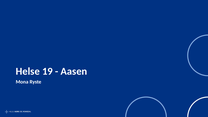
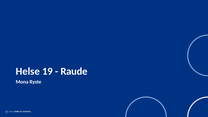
Aasen: Aasen -> Raude
